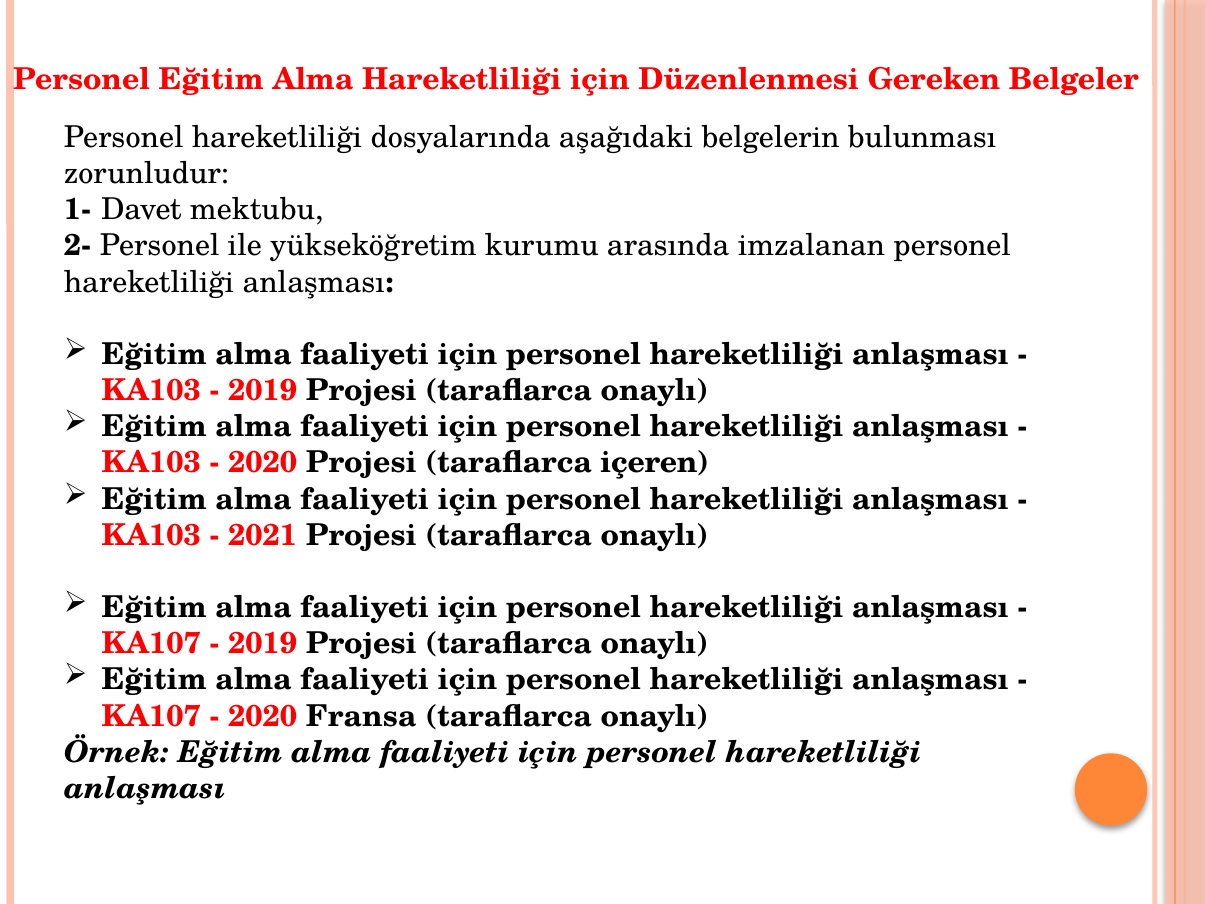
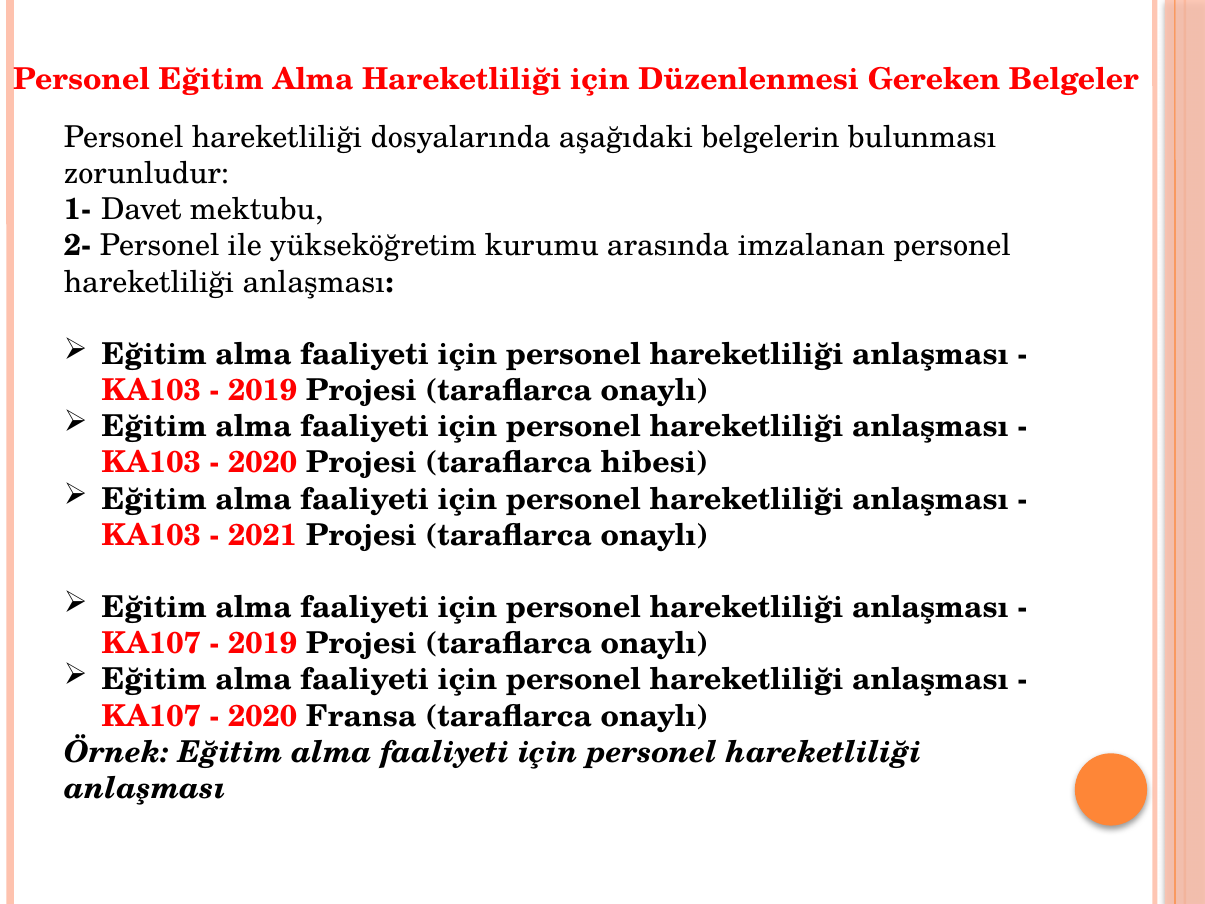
içeren: içeren -> hibesi
